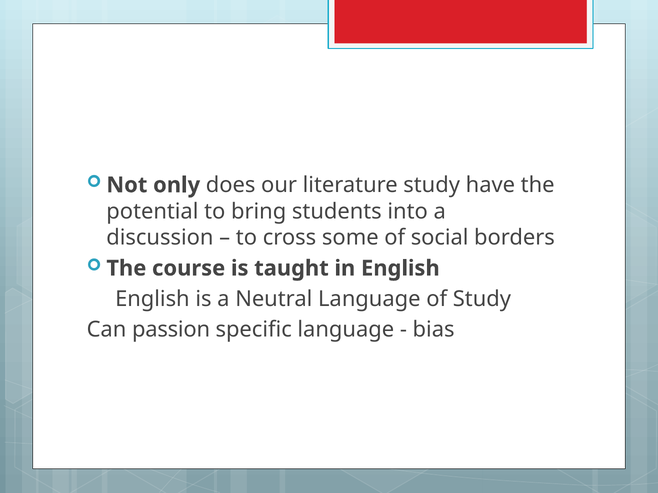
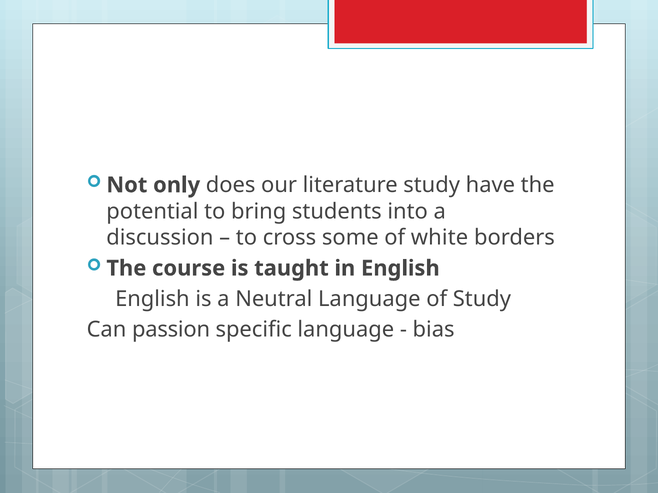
social: social -> white
